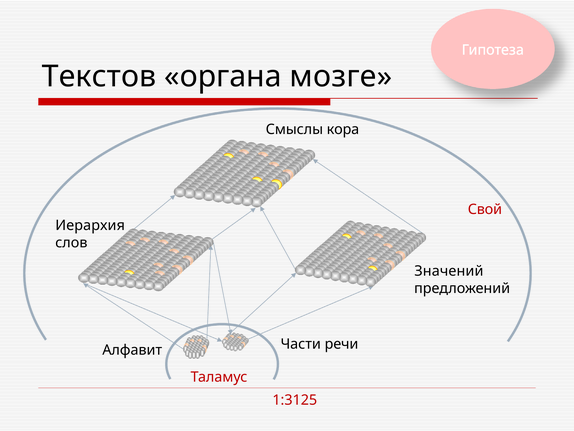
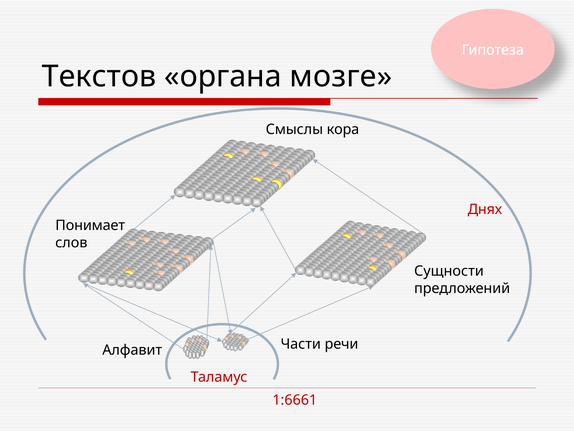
Свой: Свой -> Днях
Иерархия: Иерархия -> Понимает
Значений: Значений -> Сущности
1:3125: 1:3125 -> 1:6661
